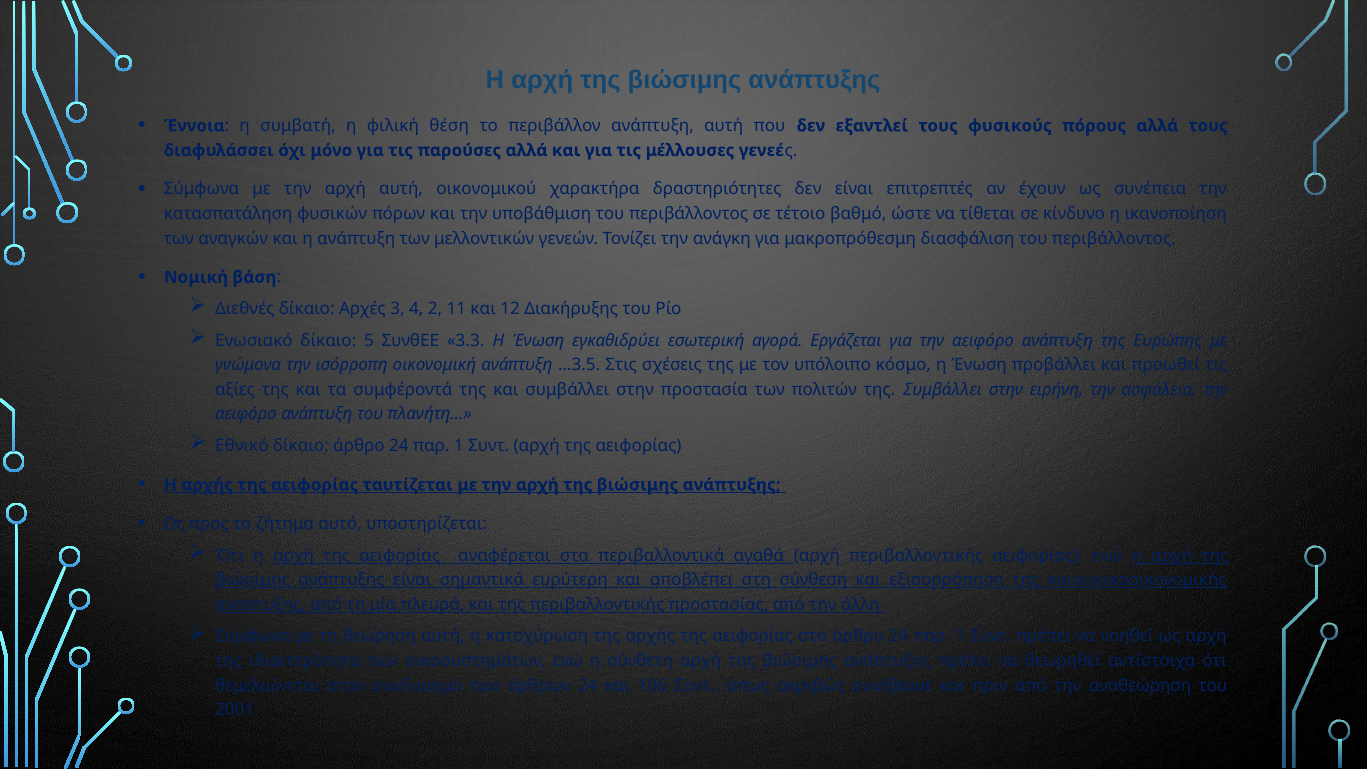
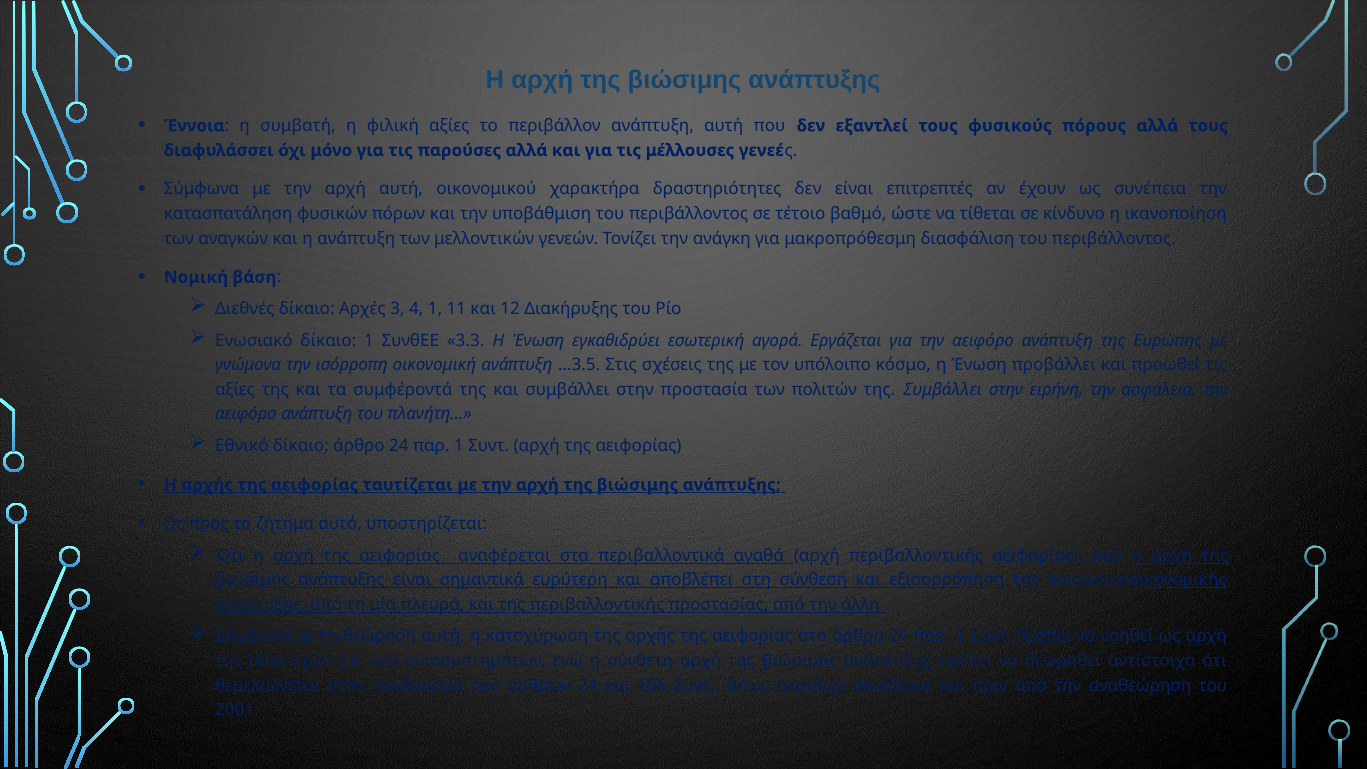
φιλική θέση: θέση -> αξίες
4 2: 2 -> 1
δίκαιο 5: 5 -> 1
